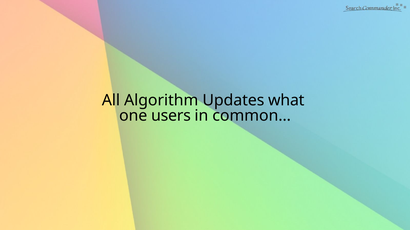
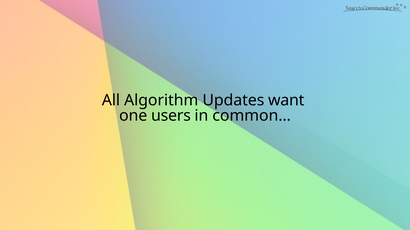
what: what -> want
